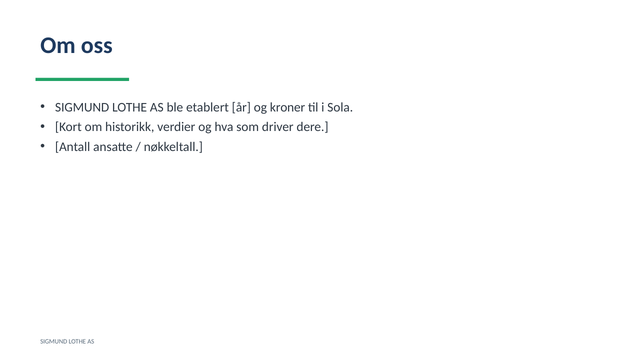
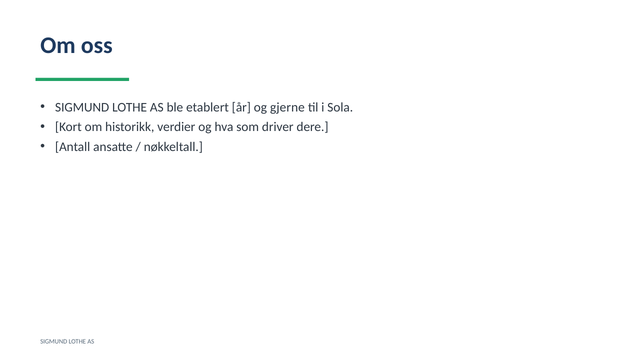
kroner: kroner -> gjerne
